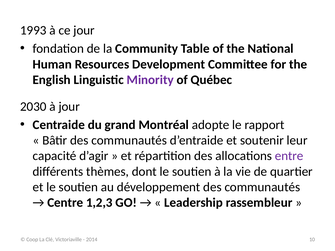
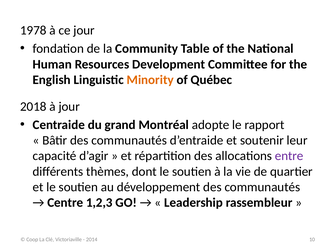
1993: 1993 -> 1978
Minority colour: purple -> orange
2030: 2030 -> 2018
